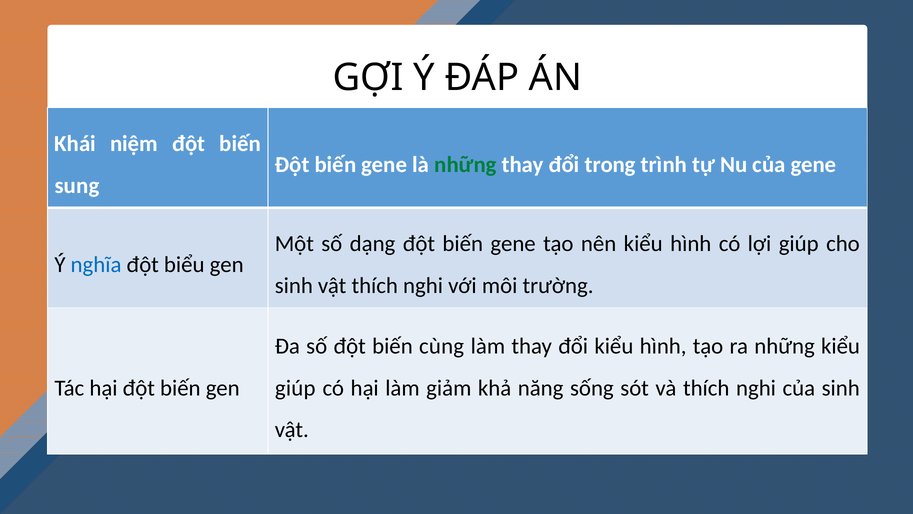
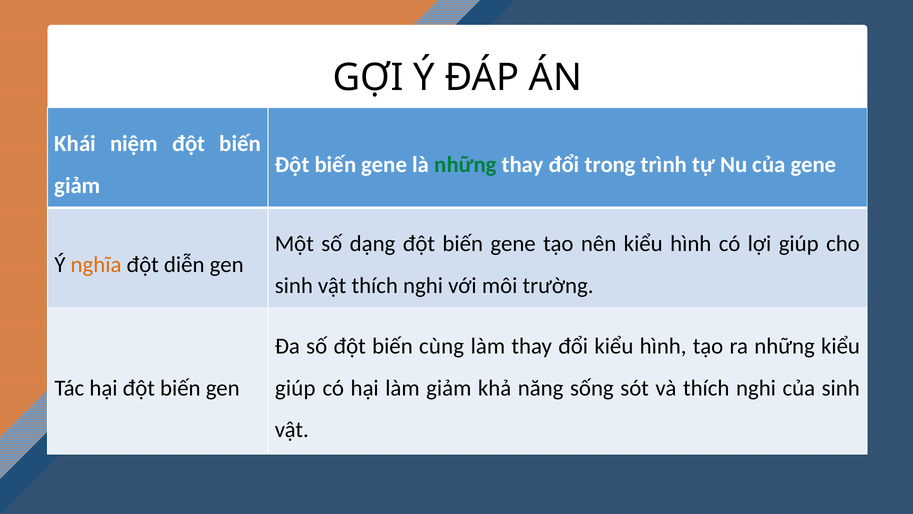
sung at (77, 185): sung -> giảm
nghĩa colour: blue -> orange
biểu: biểu -> diễn
